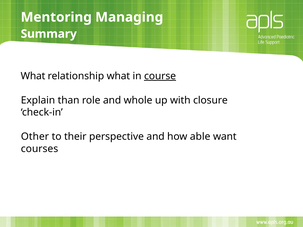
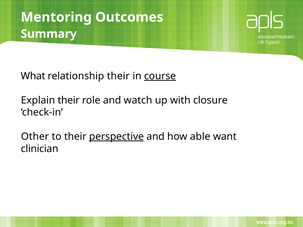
Managing: Managing -> Outcomes
relationship what: what -> their
Explain than: than -> their
whole: whole -> watch
perspective underline: none -> present
courses: courses -> clinician
